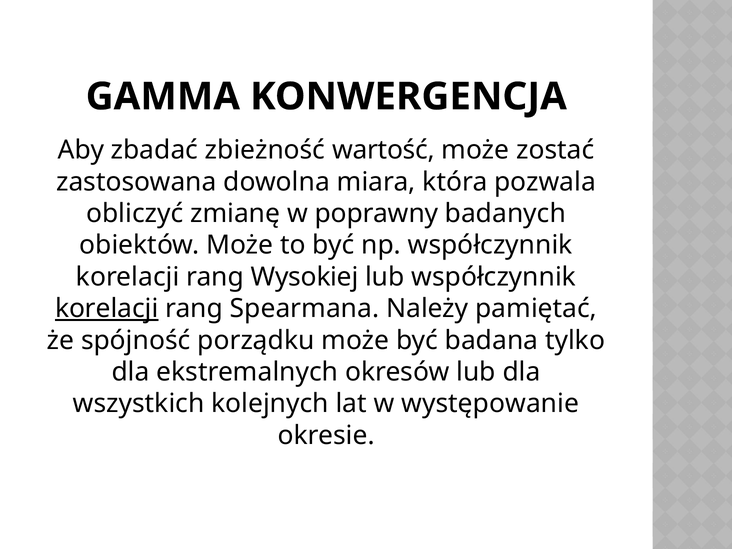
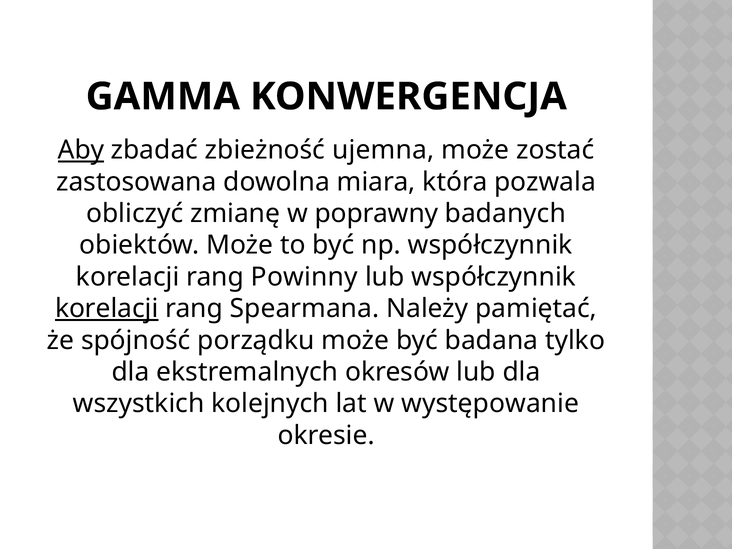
Aby underline: none -> present
wartość: wartość -> ujemna
Wysokiej: Wysokiej -> Powinny
